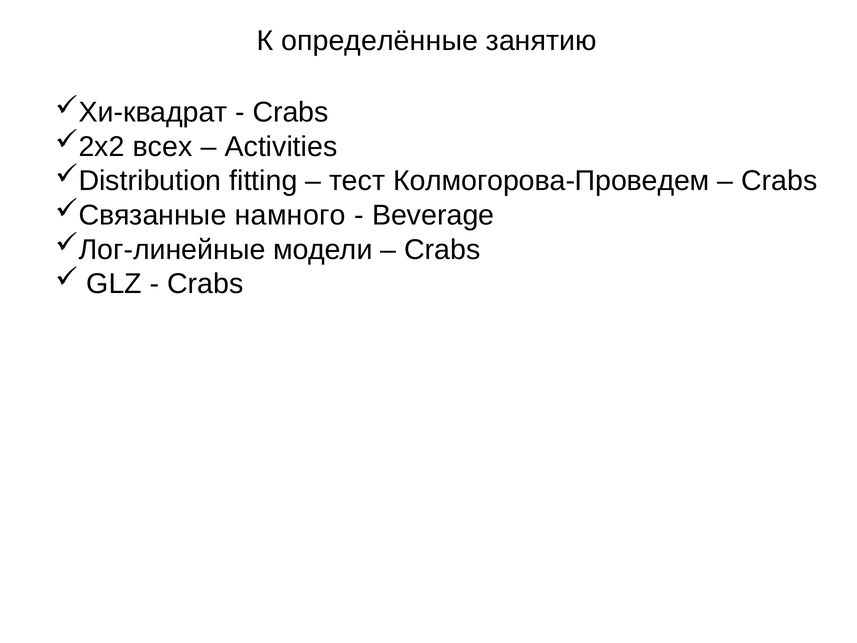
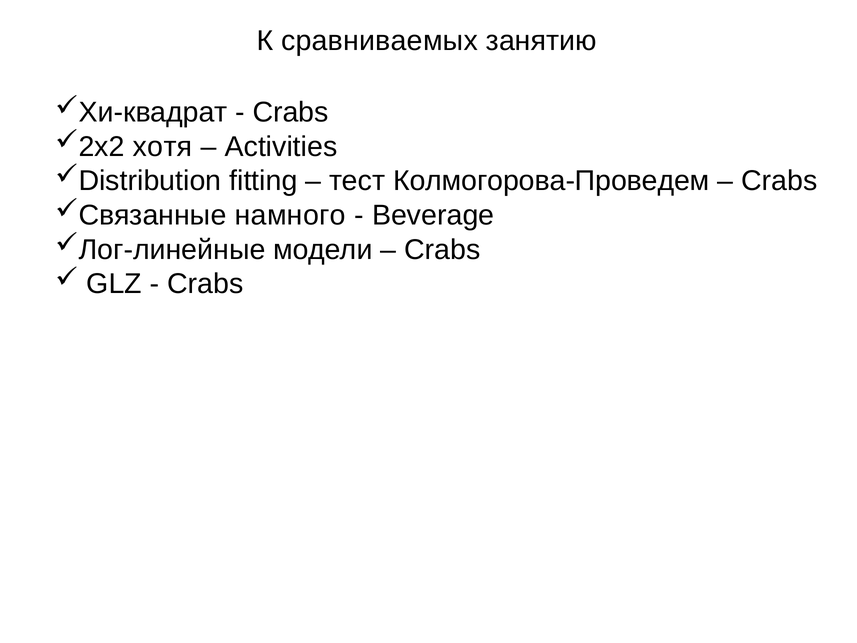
определённые: определённые -> сравниваемых
всех: всех -> хотя
